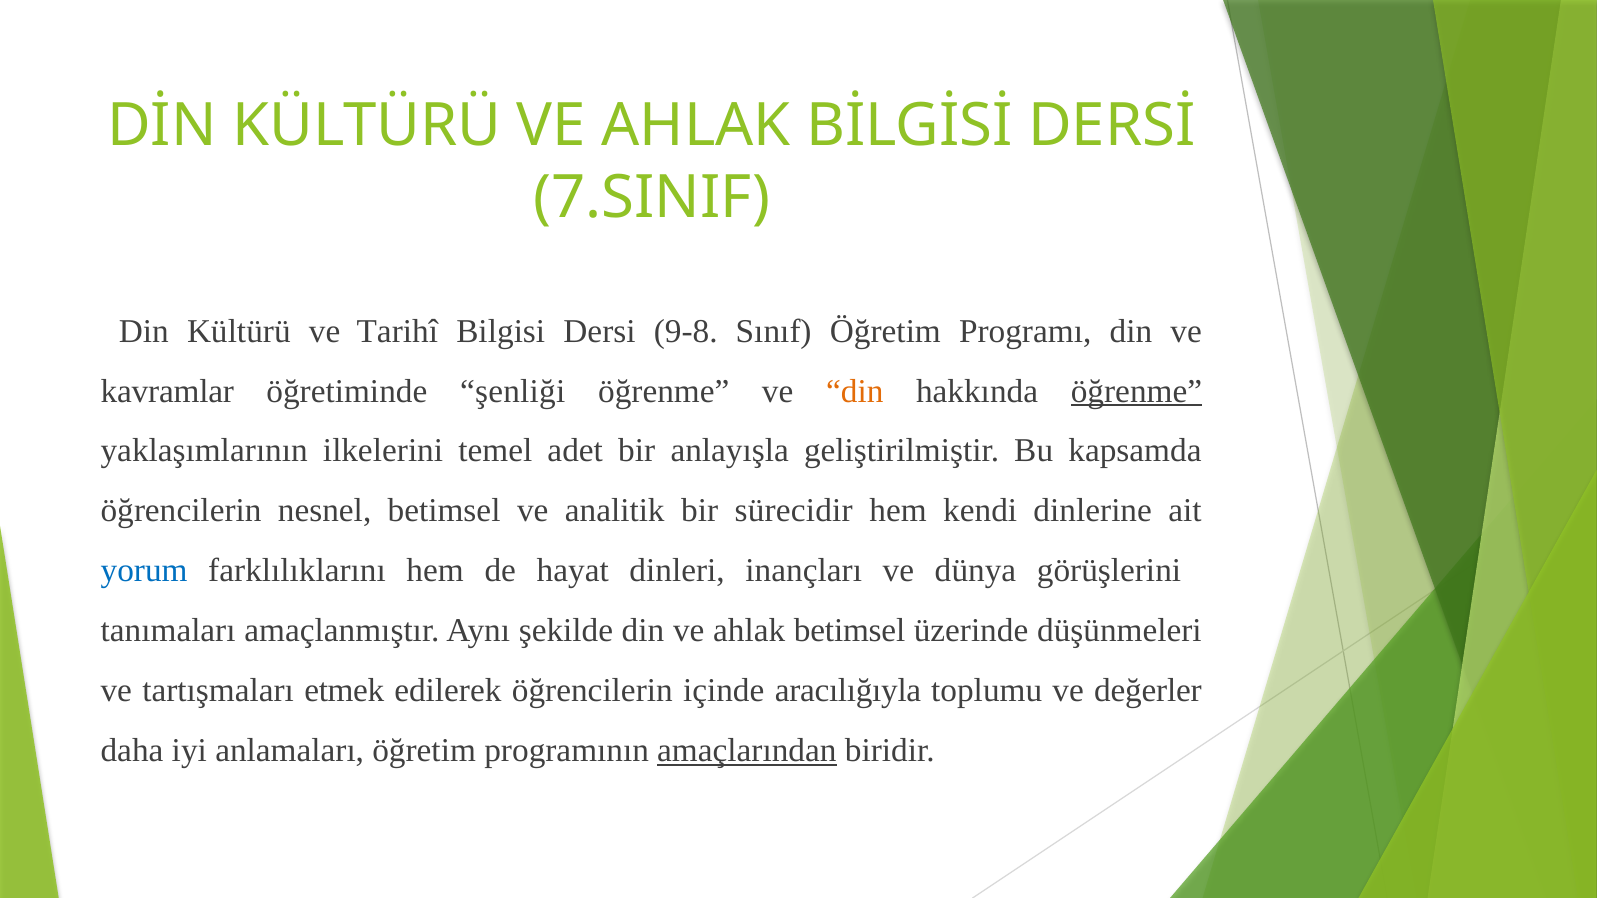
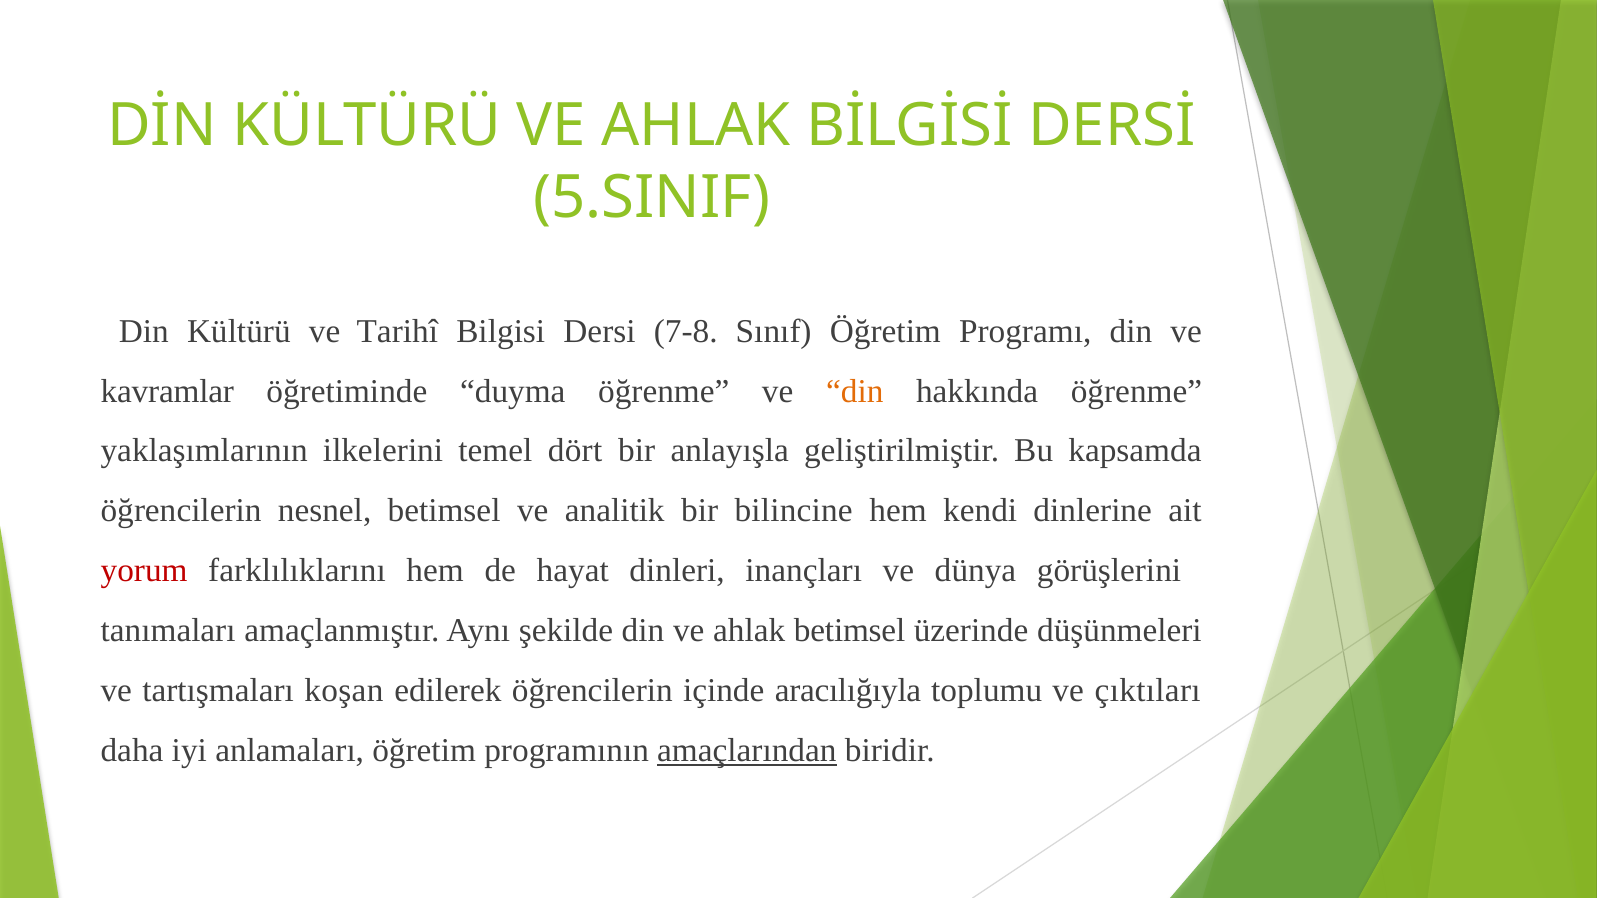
7.SINIF: 7.SINIF -> 5.SINIF
9-8: 9-8 -> 7-8
şenliği: şenliği -> duyma
öğrenme at (1136, 391) underline: present -> none
adet: adet -> dört
sürecidir: sürecidir -> bilincine
yorum colour: blue -> red
etmek: etmek -> koşan
değerler: değerler -> çıktıları
